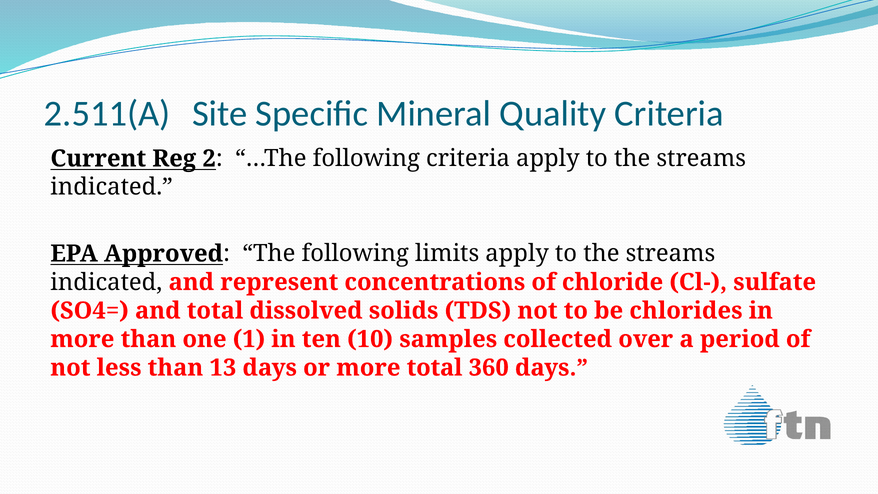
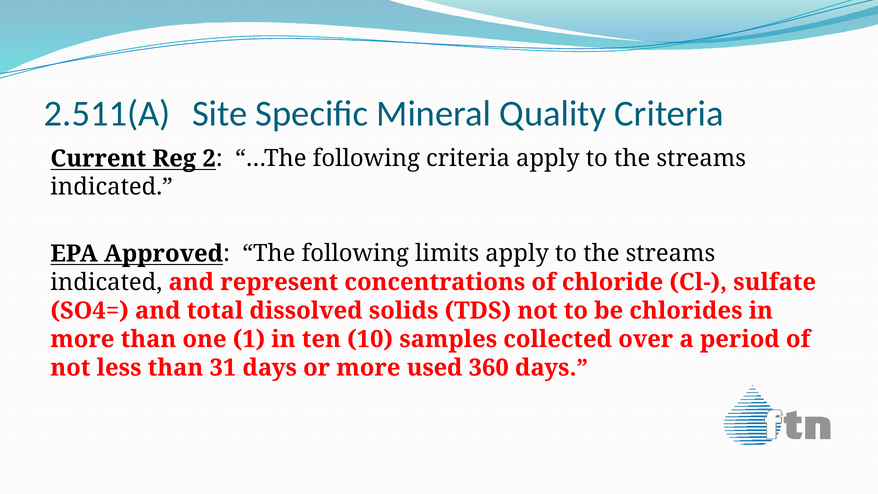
13: 13 -> 31
more total: total -> used
